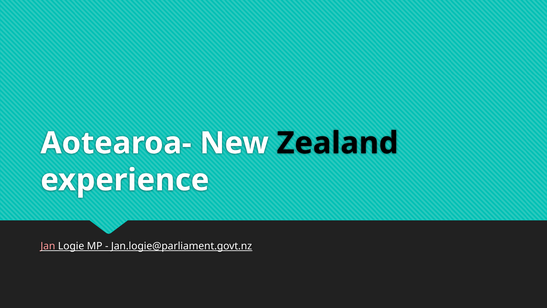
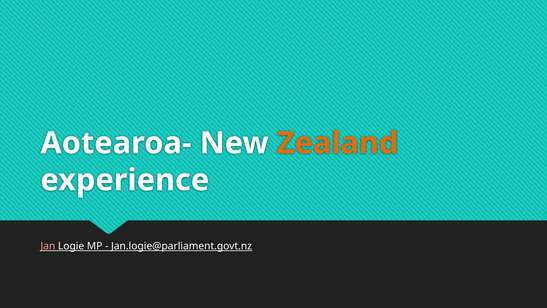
Zealand colour: black -> orange
